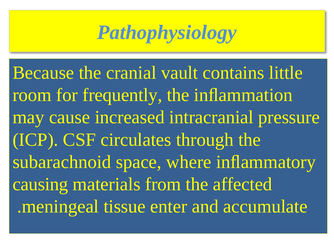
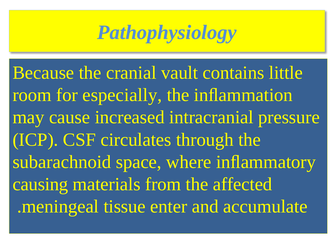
frequently: frequently -> especially
